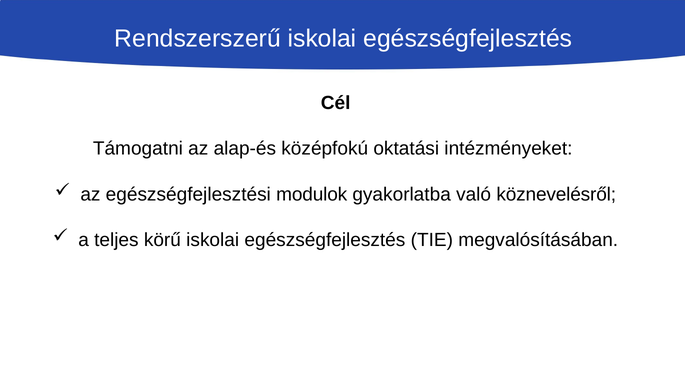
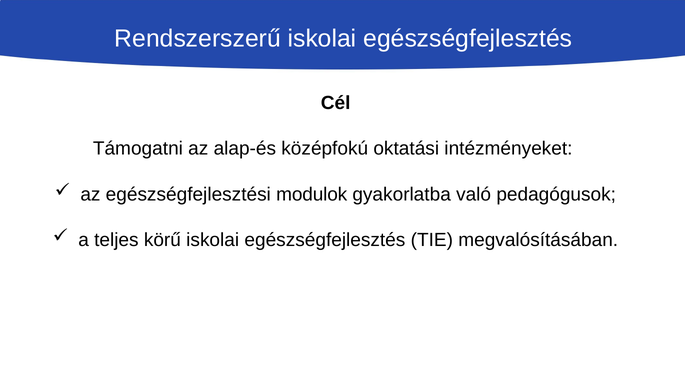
köznevelésről: köznevelésről -> pedagógusok
